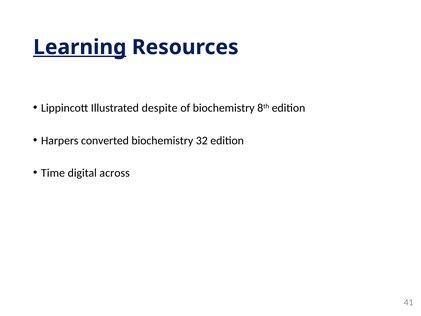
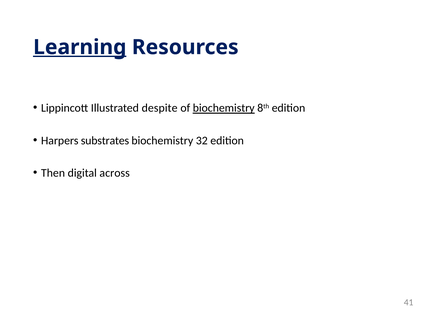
biochemistry at (224, 108) underline: none -> present
converted: converted -> substrates
Time: Time -> Then
